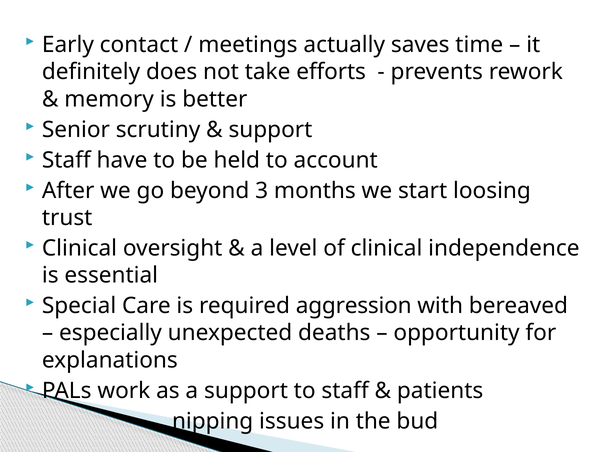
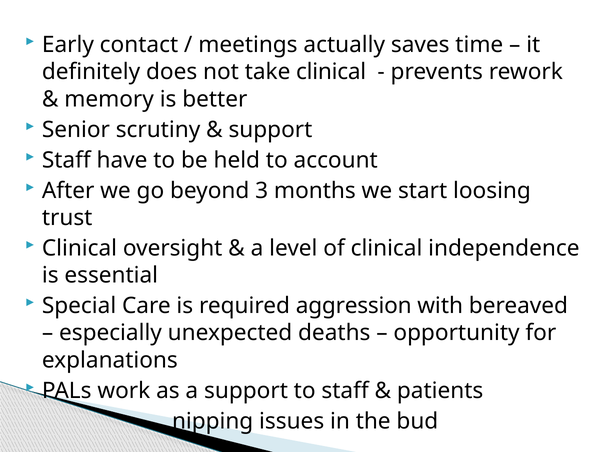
take efforts: efforts -> clinical
